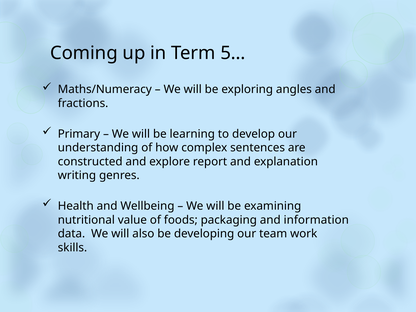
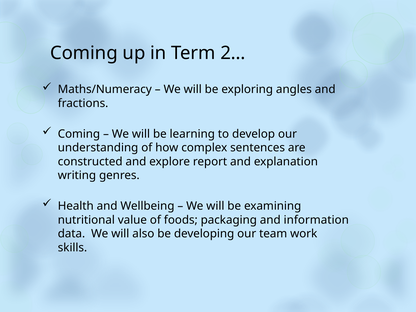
5…: 5… -> 2…
Primary at (79, 134): Primary -> Coming
